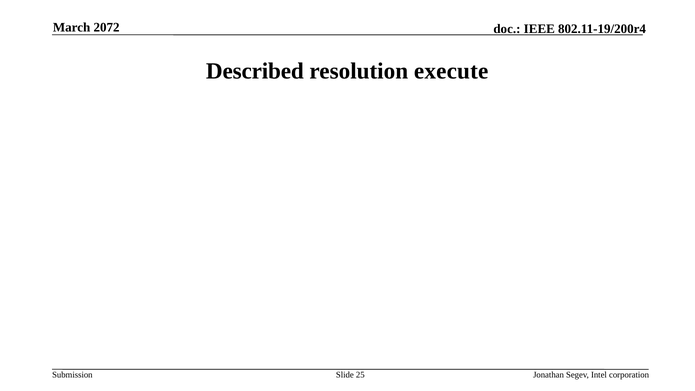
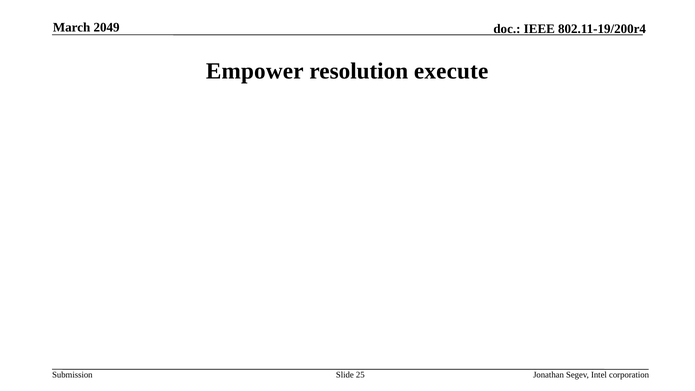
2072: 2072 -> 2049
Described: Described -> Empower
